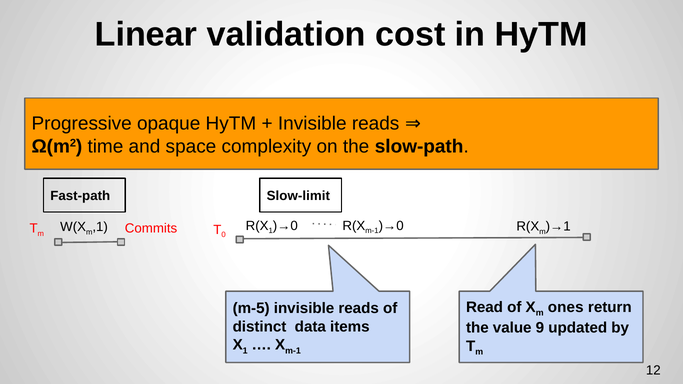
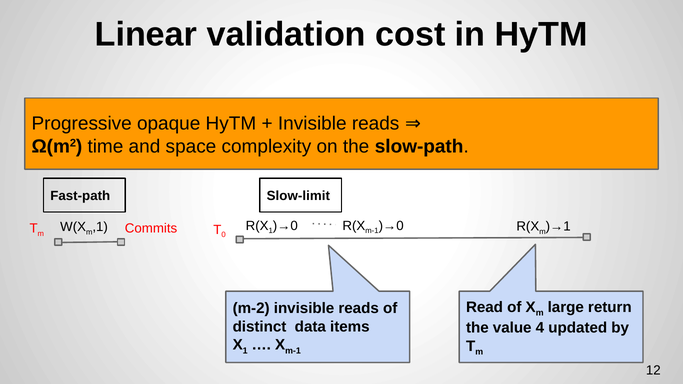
ones: ones -> large
m-5: m-5 -> m-2
9: 9 -> 4
